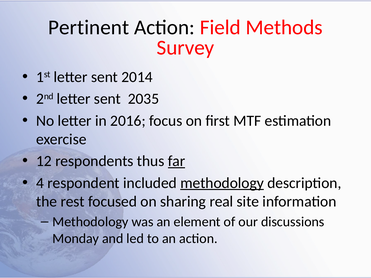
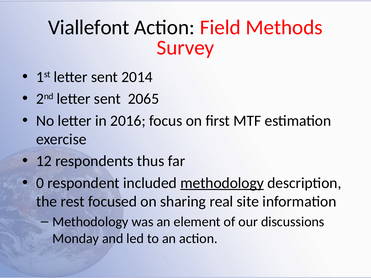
Pertinent: Pertinent -> Viallefont
2035: 2035 -> 2065
far underline: present -> none
4: 4 -> 0
